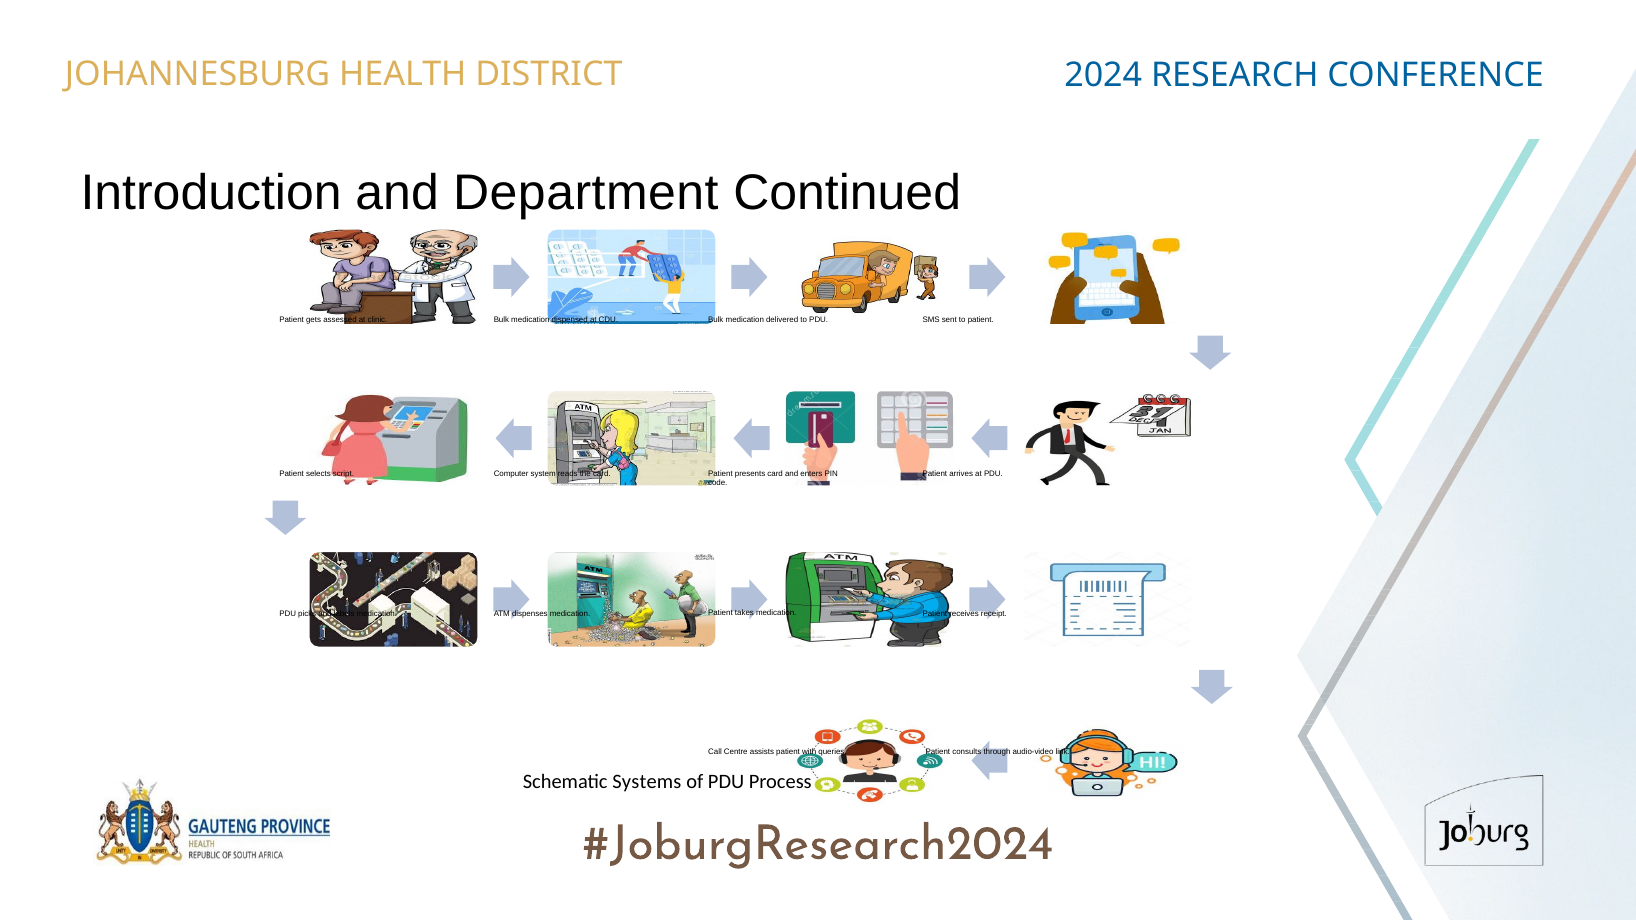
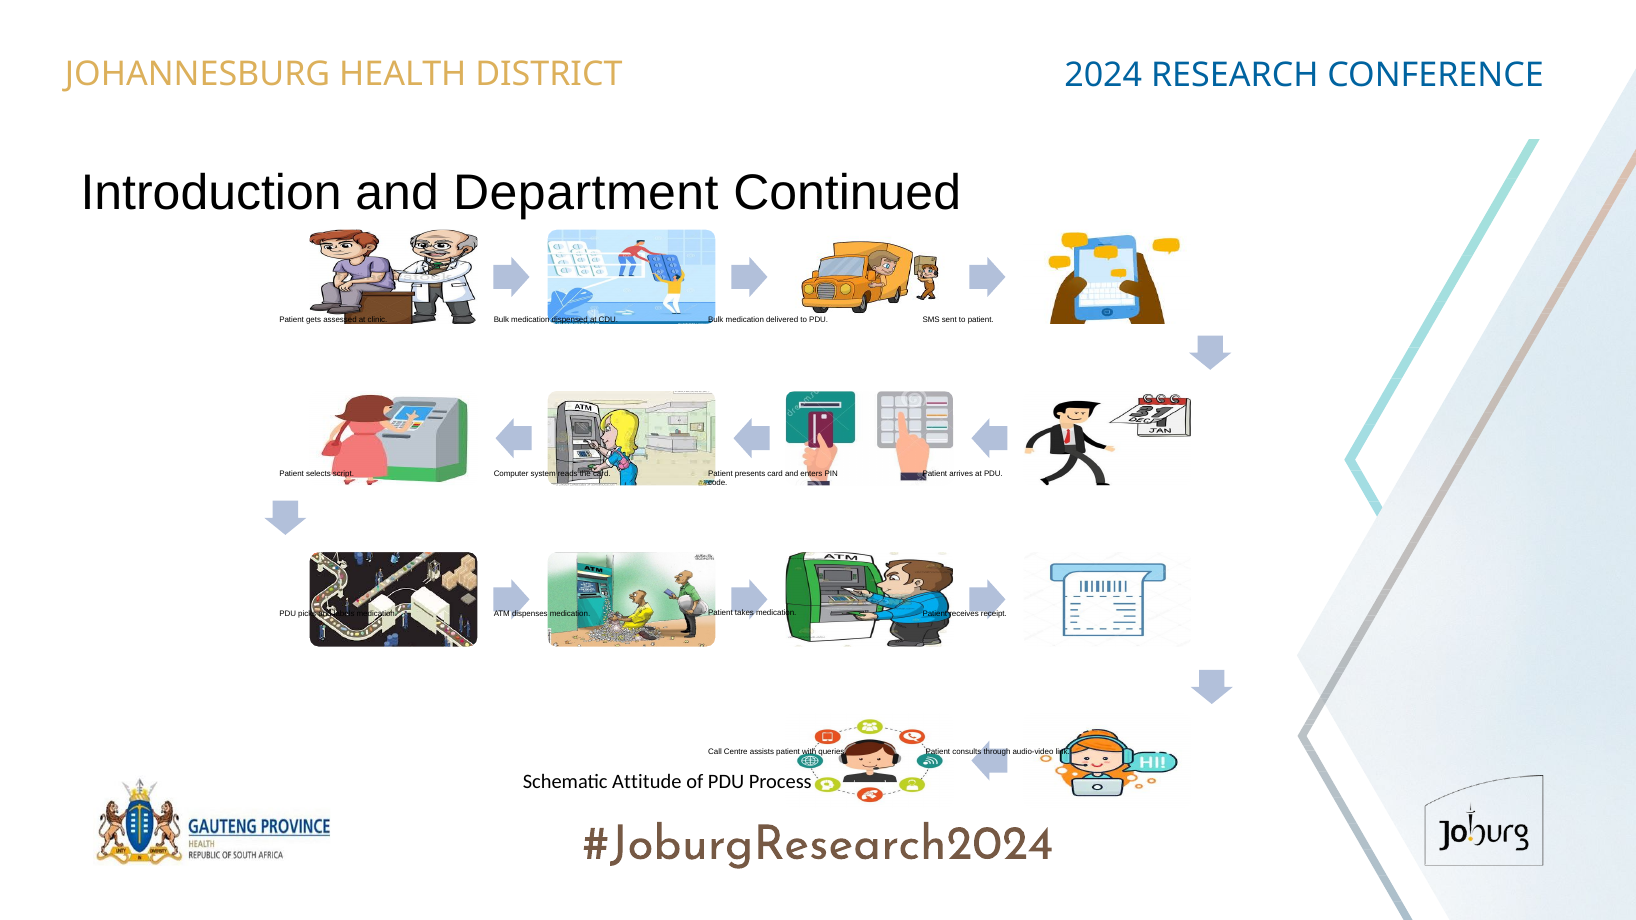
Systems: Systems -> Attitude
